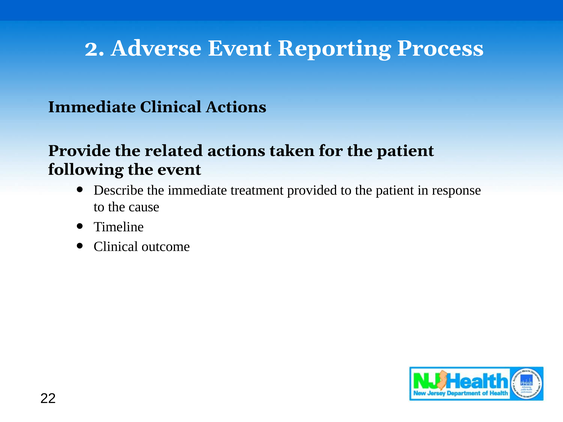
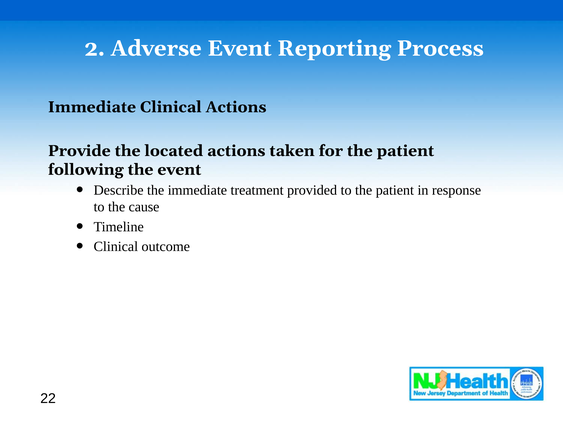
related: related -> located
